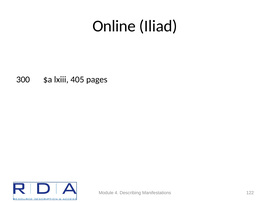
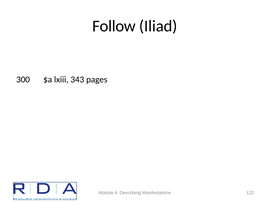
Online: Online -> Follow
405: 405 -> 343
